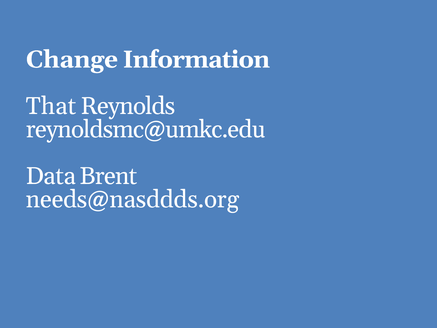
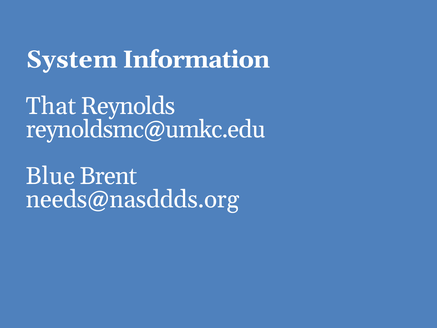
Change: Change -> System
Data: Data -> Blue
